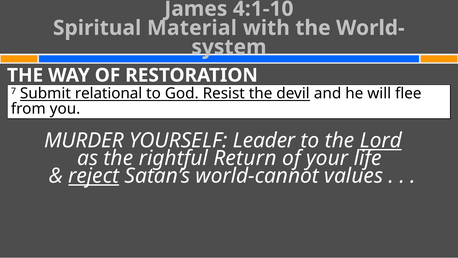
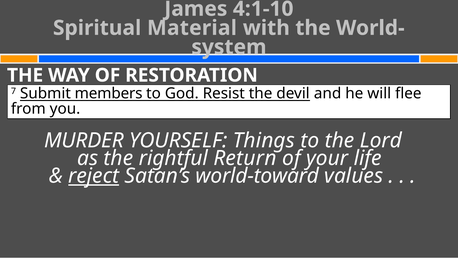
relational: relational -> members
Leader: Leader -> Things
Lord underline: present -> none
world-cannot: world-cannot -> world-toward
